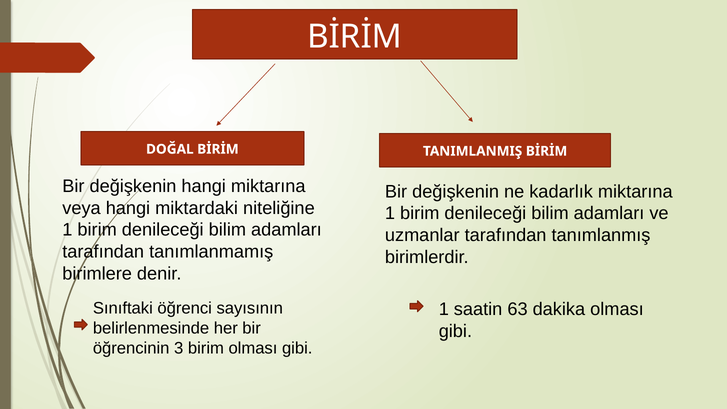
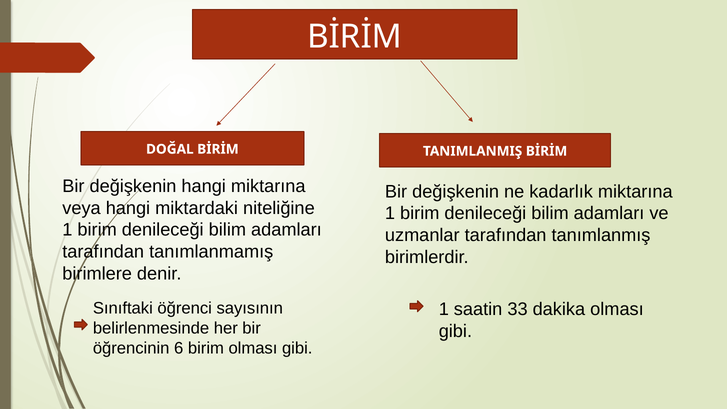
63: 63 -> 33
3: 3 -> 6
